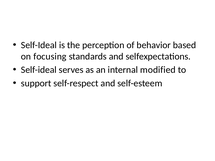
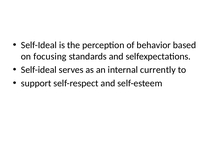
modified: modified -> currently
